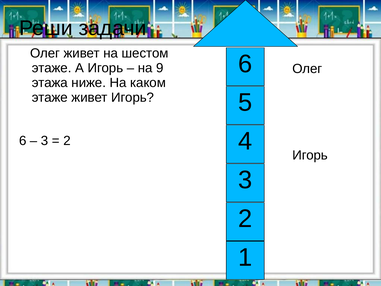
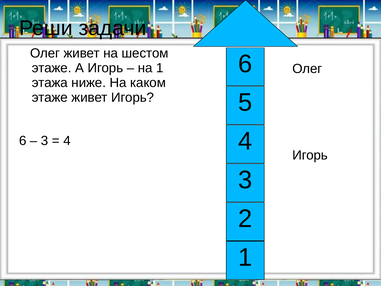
на 9: 9 -> 1
2 at (67, 141): 2 -> 4
